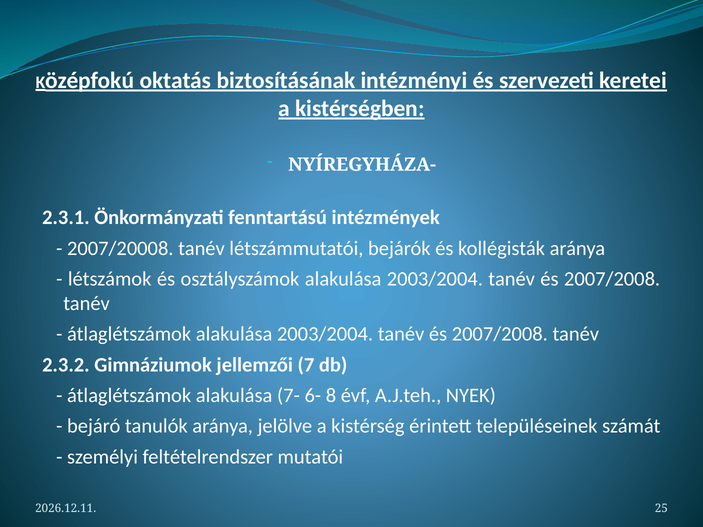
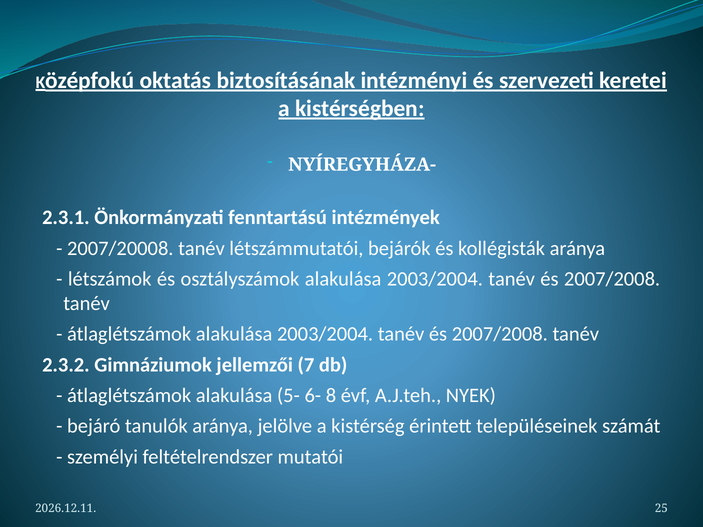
7-: 7- -> 5-
